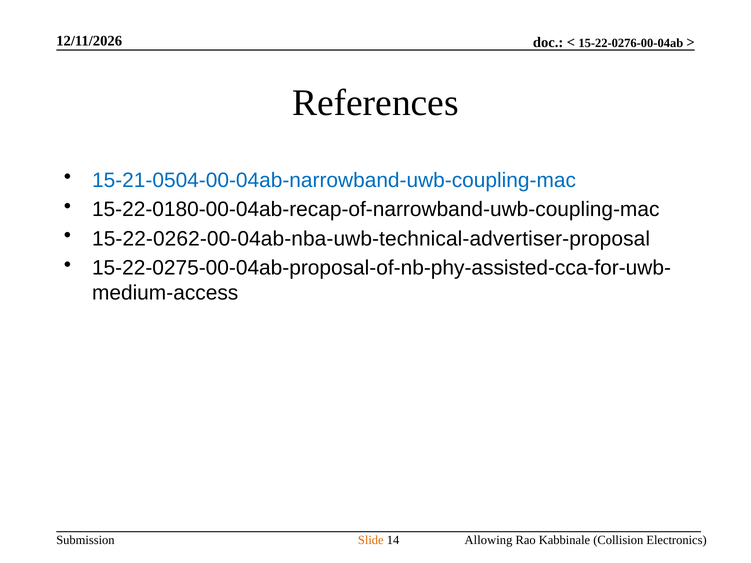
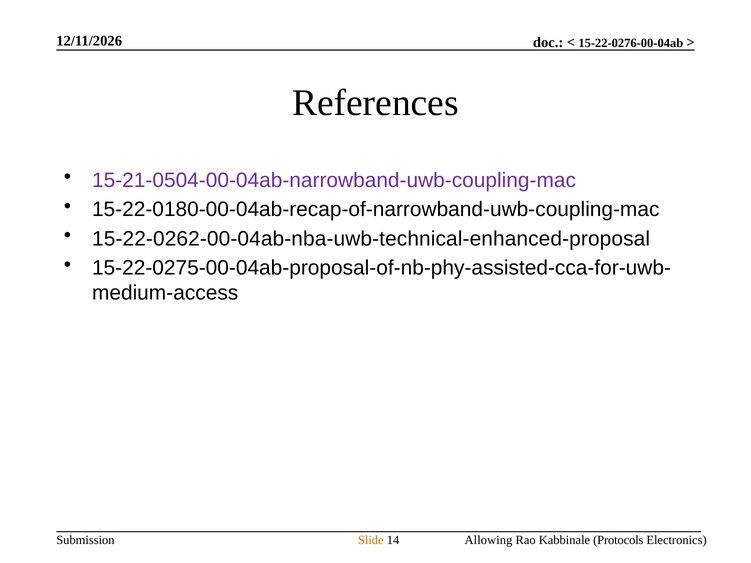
15-21-0504-00-04ab-narrowband-uwb-coupling-mac colour: blue -> purple
15-22-0262-00-04ab-nba-uwb-technical-advertiser-proposal: 15-22-0262-00-04ab-nba-uwb-technical-advertiser-proposal -> 15-22-0262-00-04ab-nba-uwb-technical-enhanced-proposal
Collision: Collision -> Protocols
